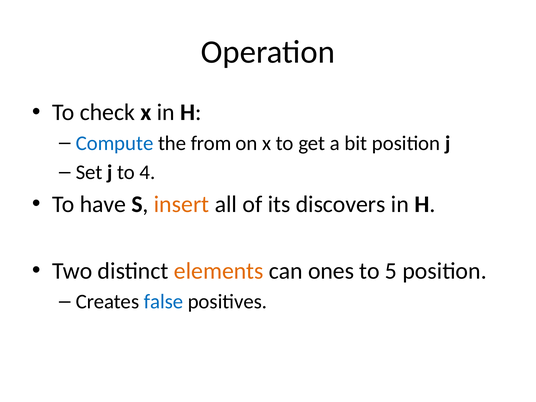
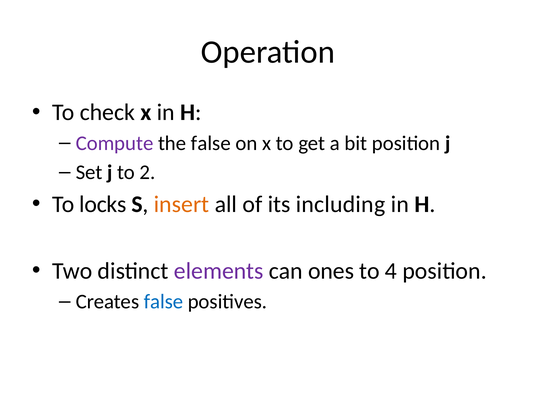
Compute colour: blue -> purple
the from: from -> false
4: 4 -> 2
have: have -> locks
discovers: discovers -> including
elements colour: orange -> purple
5: 5 -> 4
